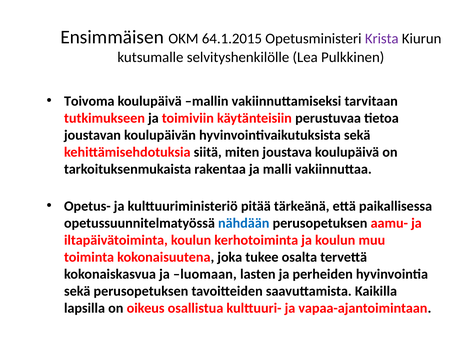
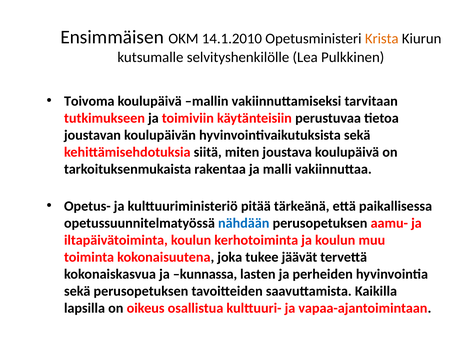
64.1.2015: 64.1.2015 -> 14.1.2010
Krista colour: purple -> orange
osalta: osalta -> jäävät
luomaan: luomaan -> kunnassa
